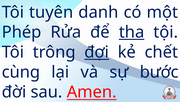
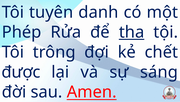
đợi underline: present -> none
cùng: cùng -> được
bước: bước -> sáng
